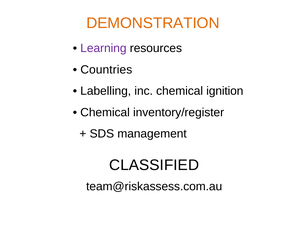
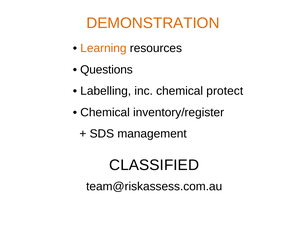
Learning colour: purple -> orange
Countries: Countries -> Questions
ignition: ignition -> protect
